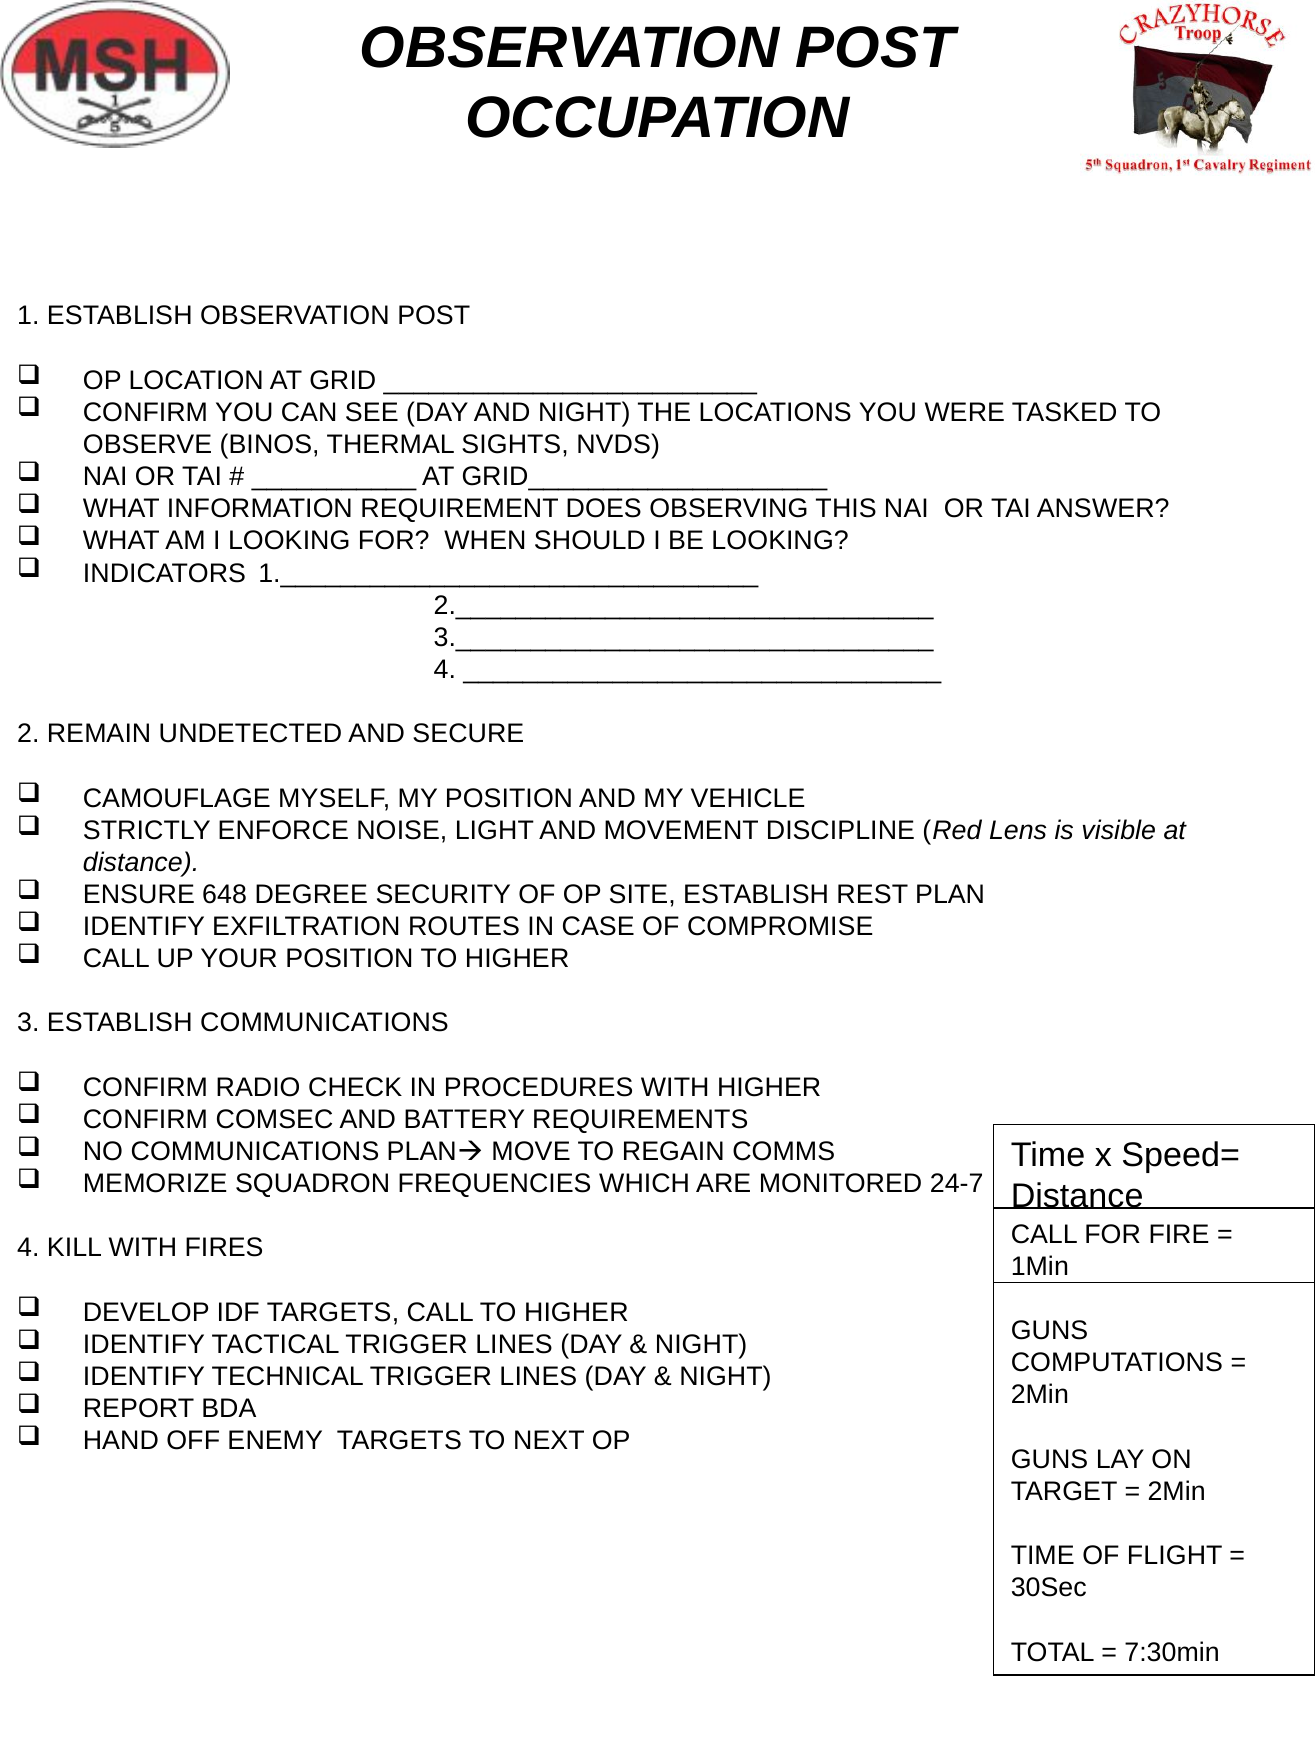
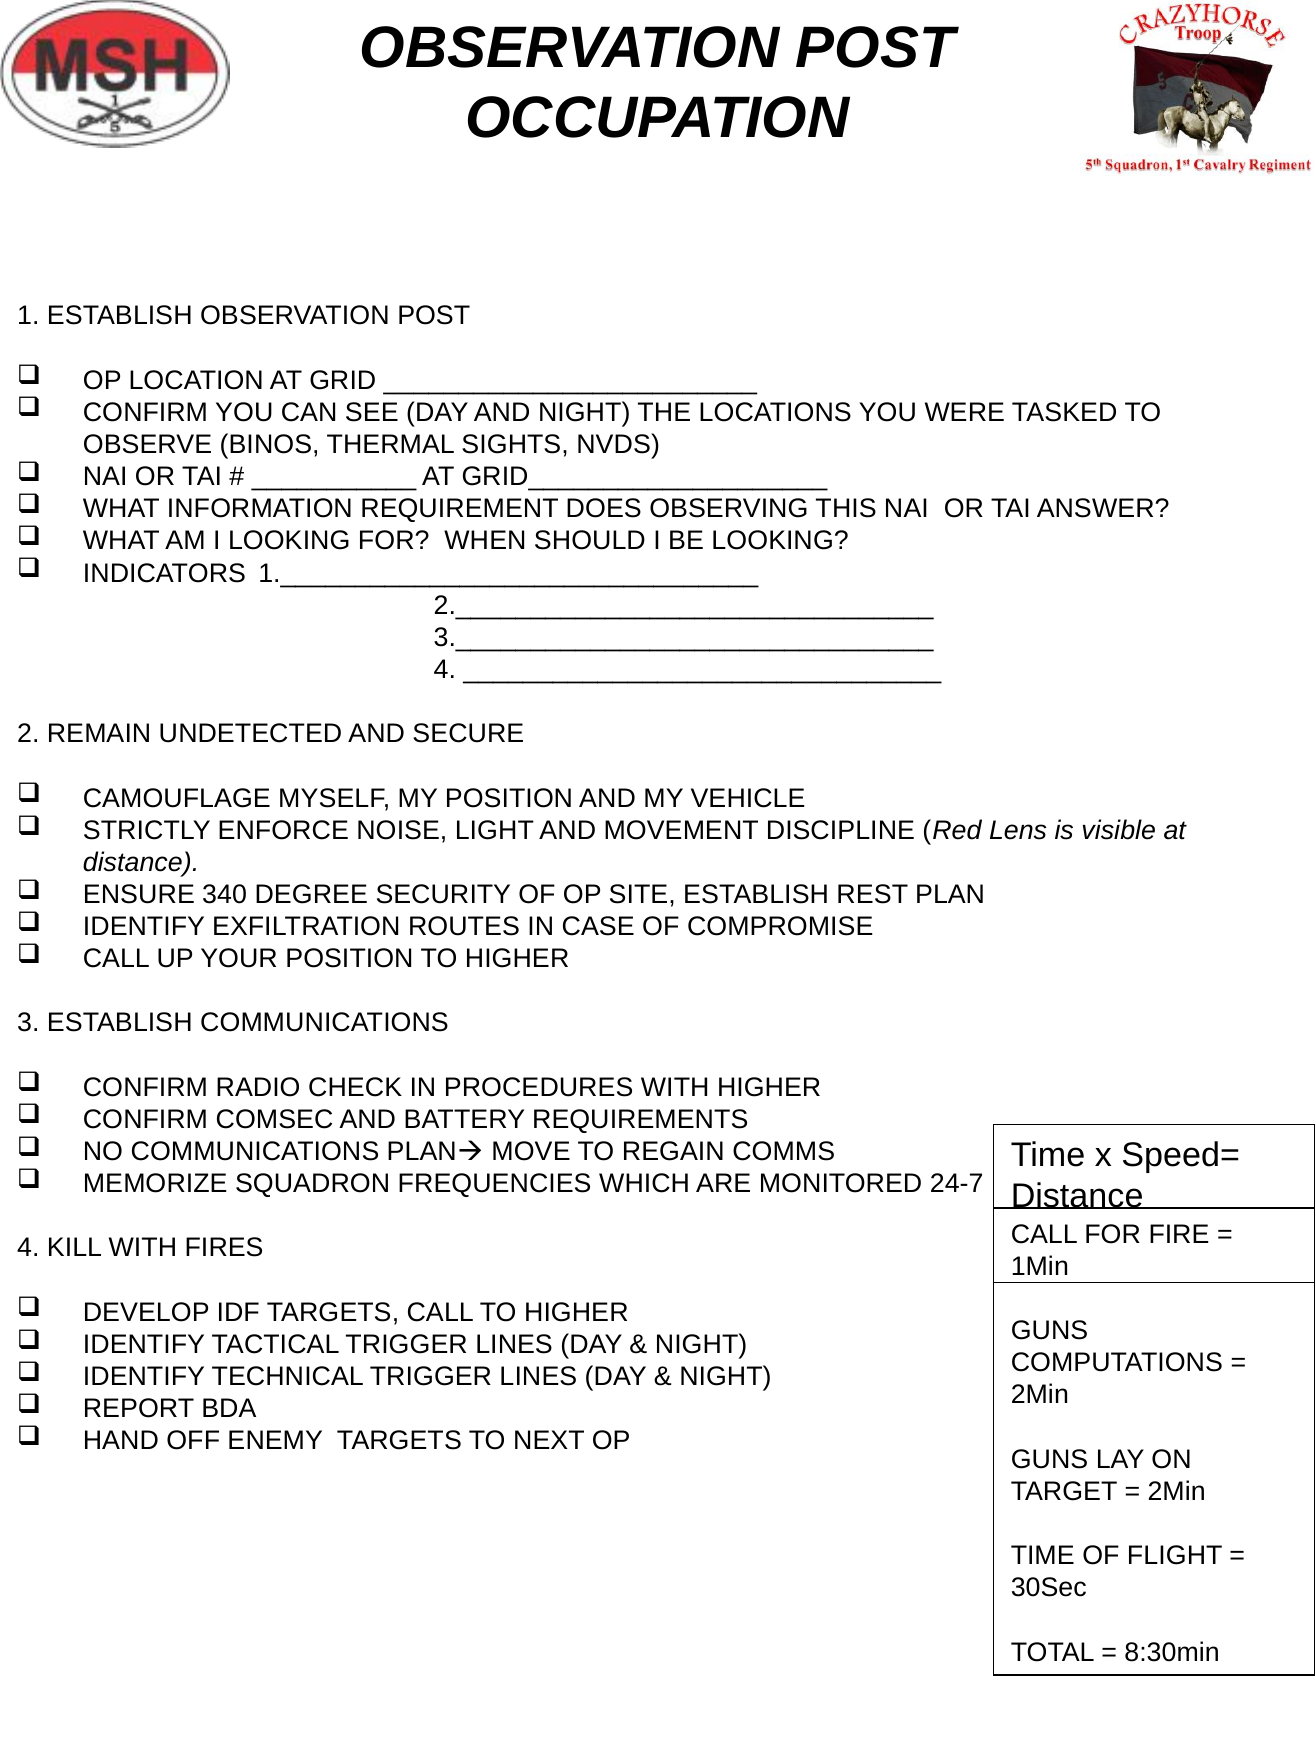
648: 648 -> 340
7:30min: 7:30min -> 8:30min
